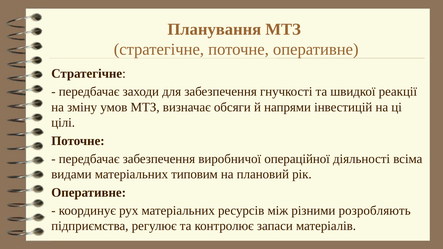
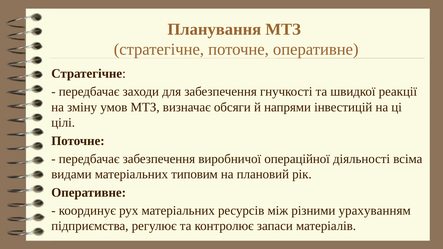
розробляють: розробляють -> урахуванням
